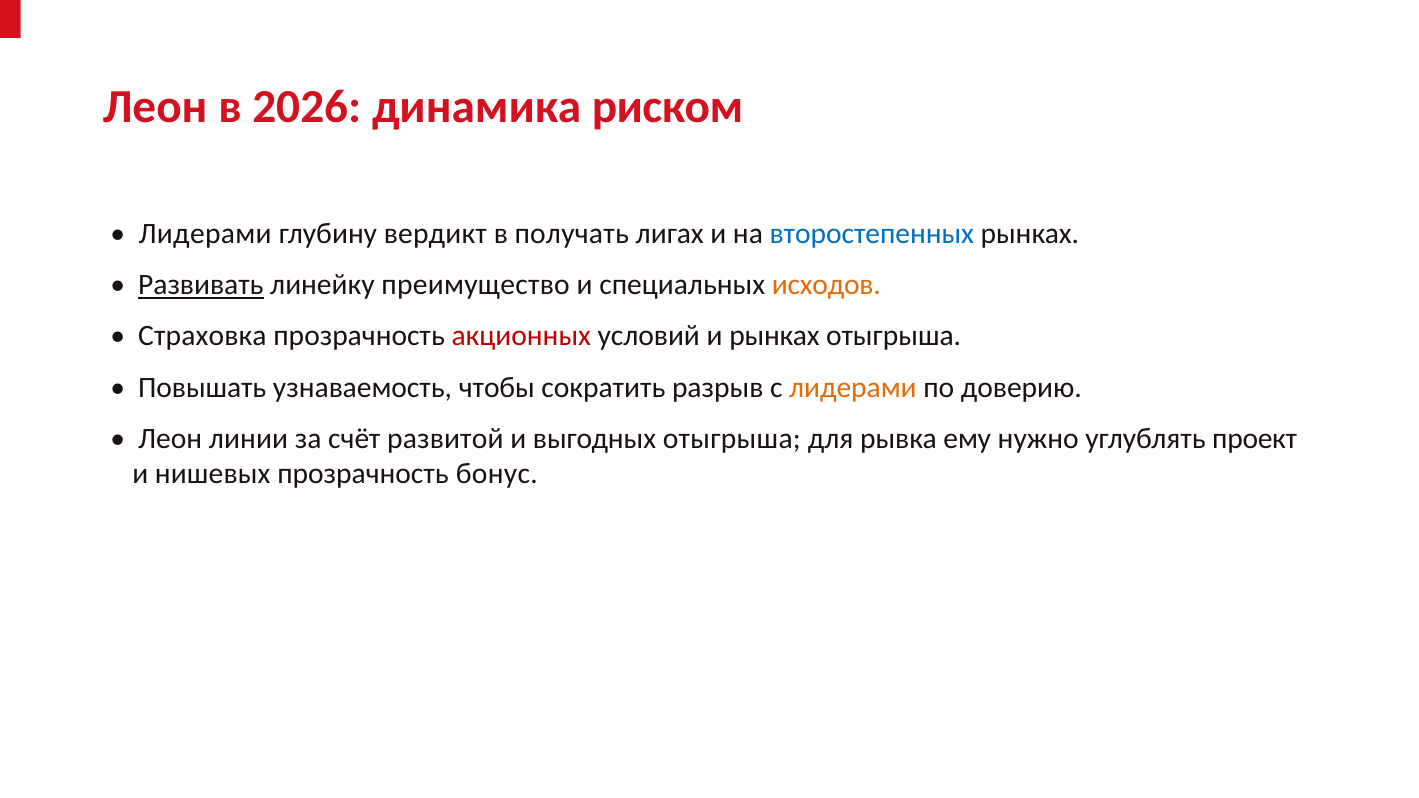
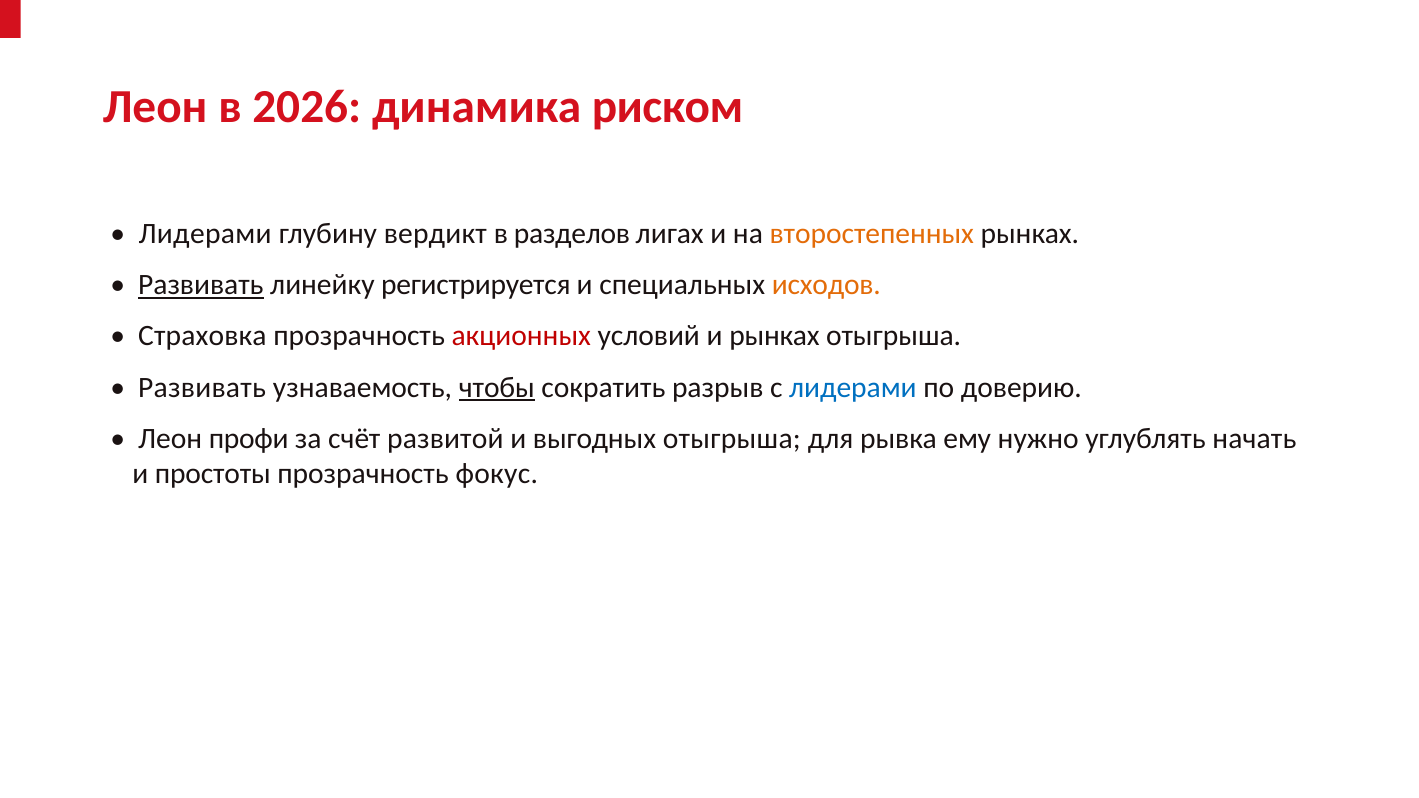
получать: получать -> разделов
второстепенных colour: blue -> orange
преимущество: преимущество -> регистрируется
Повышать at (202, 387): Повышать -> Развивать
чтобы underline: none -> present
лидерами at (853, 387) colour: orange -> blue
линии: линии -> профи
проект: проект -> начать
нишевых: нишевых -> простоты
бонус: бонус -> фокус
